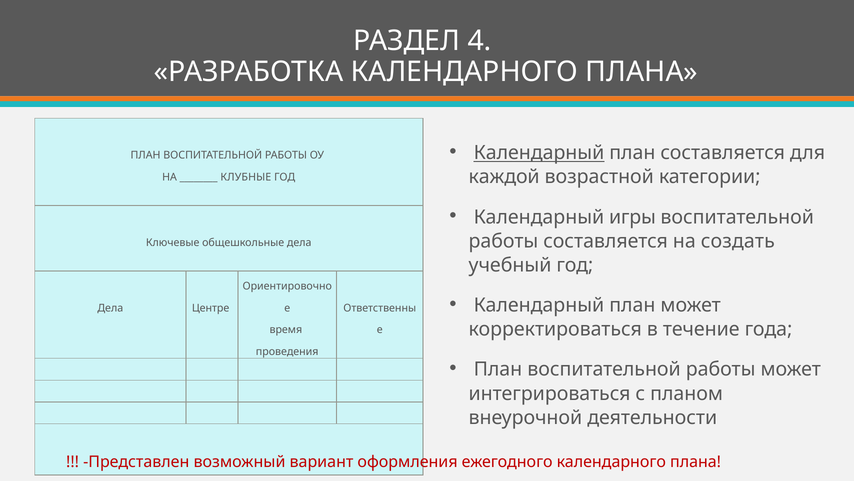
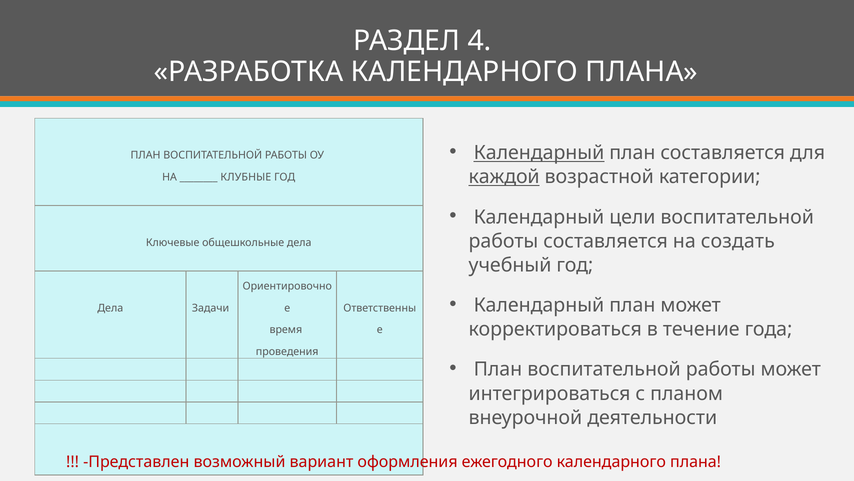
каждой underline: none -> present
игры: игры -> цели
Центре: Центре -> Задачи
